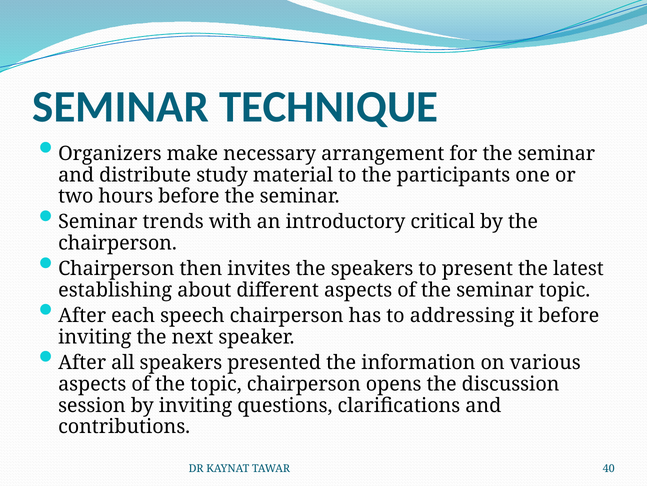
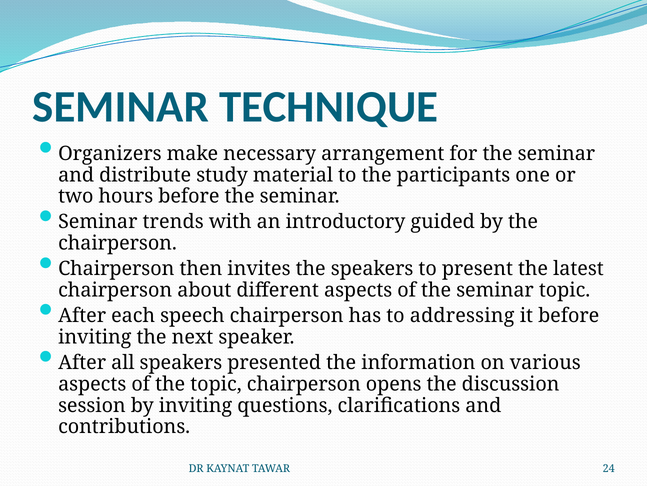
critical: critical -> guided
establishing at (115, 290): establishing -> chairperson
40: 40 -> 24
